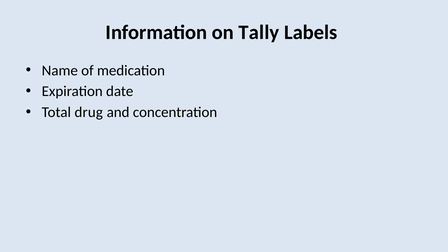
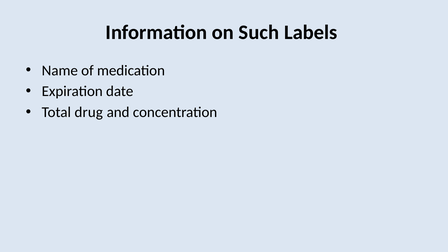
Tally: Tally -> Such
